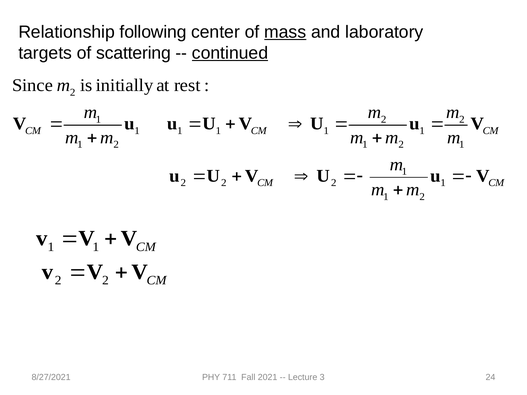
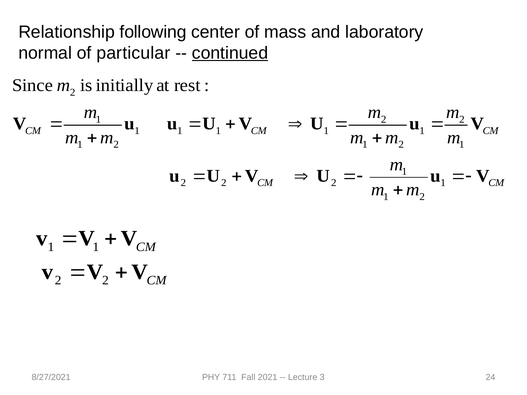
mass underline: present -> none
targets: targets -> normal
scattering: scattering -> particular
